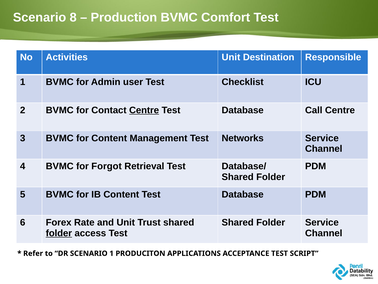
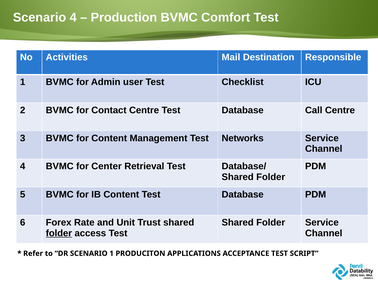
Scenario 8: 8 -> 4
Activities Unit: Unit -> Mail
Centre at (144, 110) underline: present -> none
Forgot: Forgot -> Center
